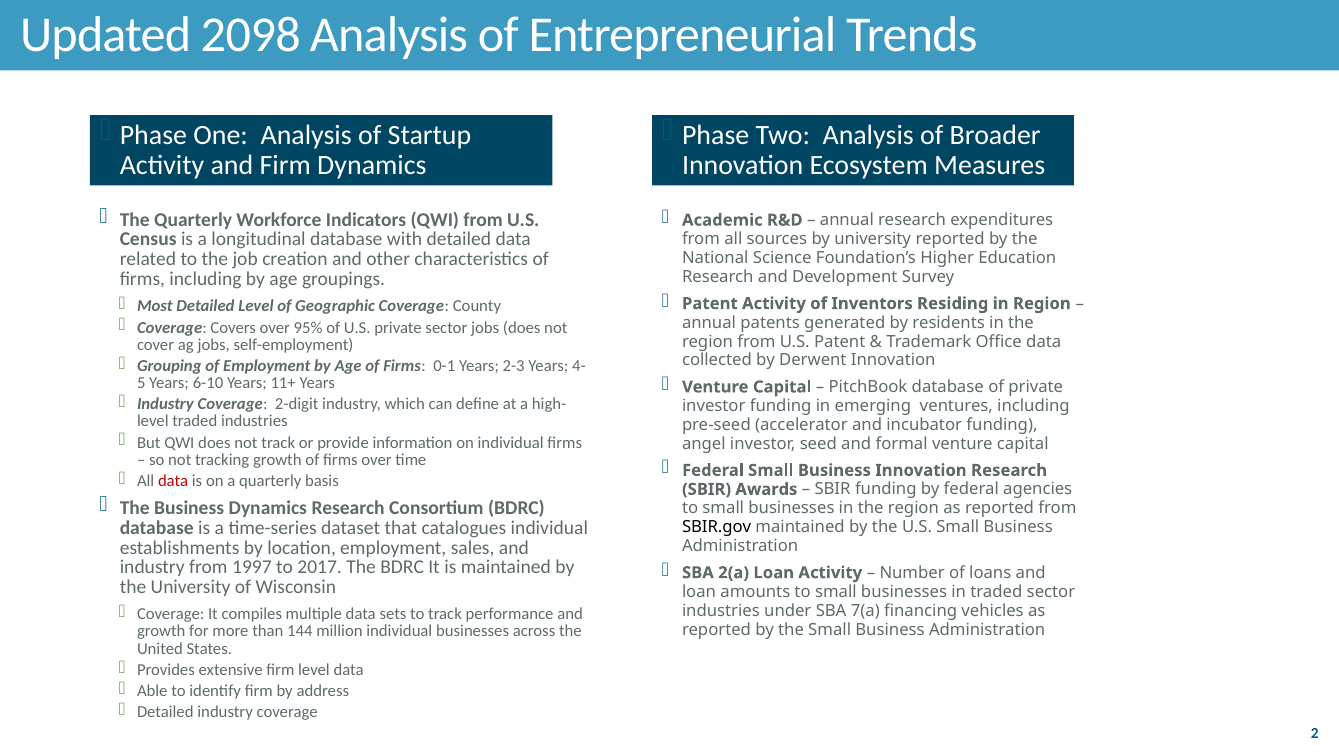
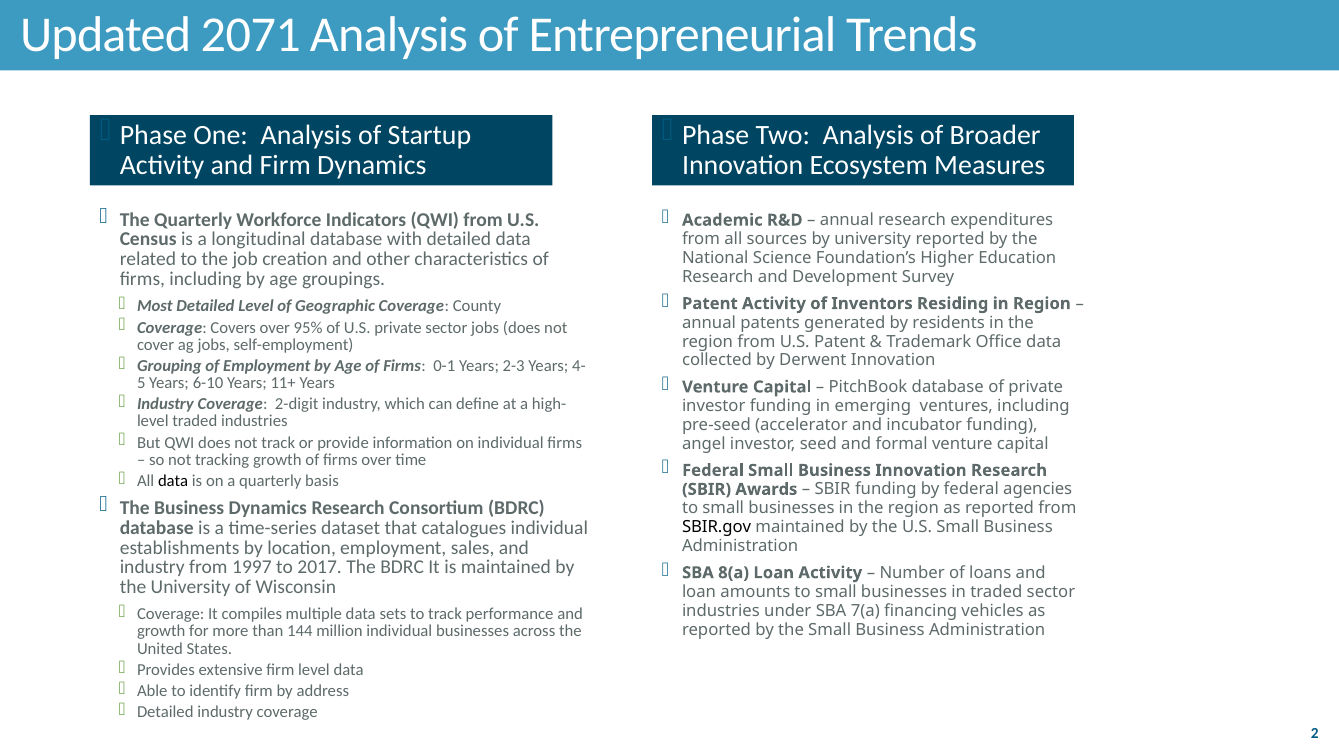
2098: 2098 -> 2071
data at (173, 481) colour: red -> black
2(a: 2(a -> 8(a
